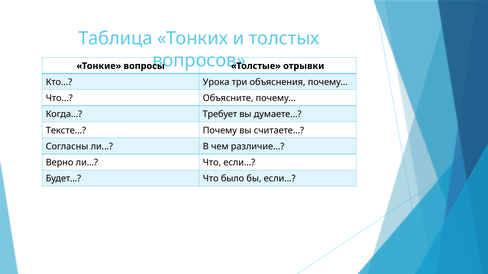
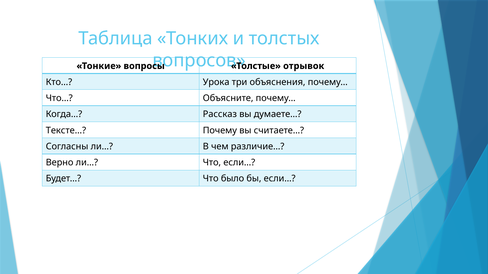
отрывки: отрывки -> отрывок
Требует: Требует -> Рассказ
